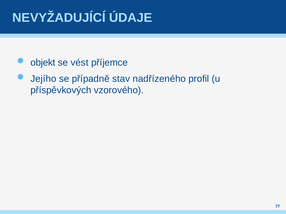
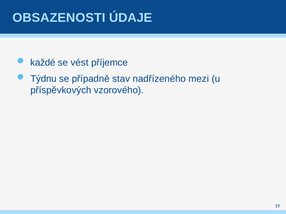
NEVYŽADUJÍCÍ: NEVYŽADUJÍCÍ -> OBSAZENOSTI
objekt: objekt -> každé
Jejího: Jejího -> Týdnu
profil: profil -> mezi
